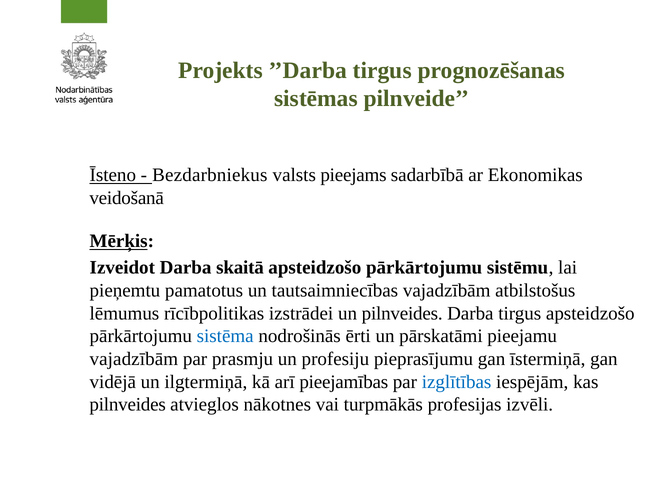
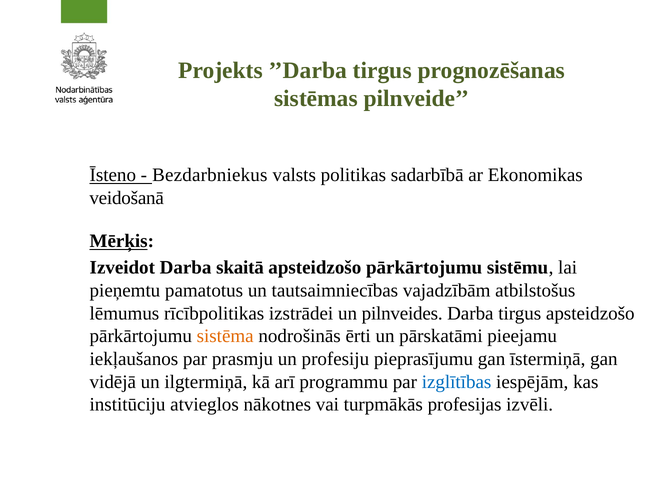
pieejams: pieejams -> politikas
sistēma colour: blue -> orange
vajadzībām at (134, 359): vajadzībām -> iekļaušanos
pieejamības: pieejamības -> programmu
pilnveides at (128, 405): pilnveides -> institūciju
